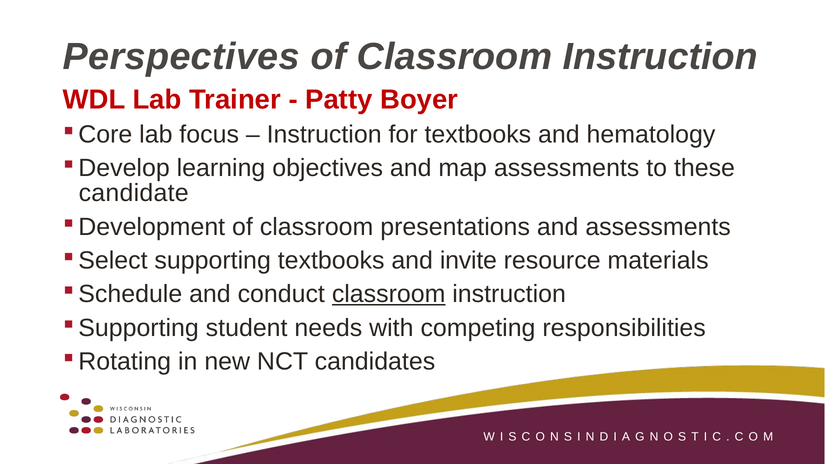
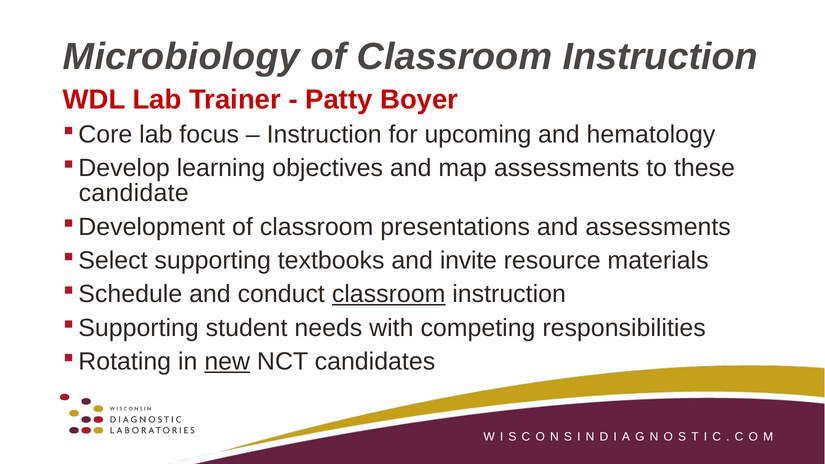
Perspectives: Perspectives -> Microbiology
for textbooks: textbooks -> upcoming
new underline: none -> present
